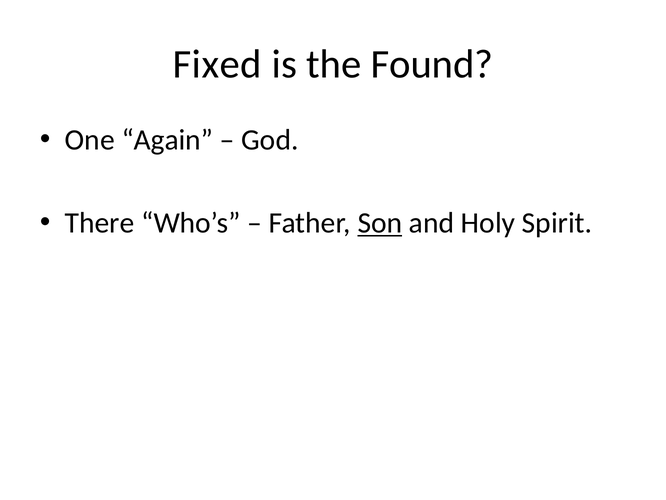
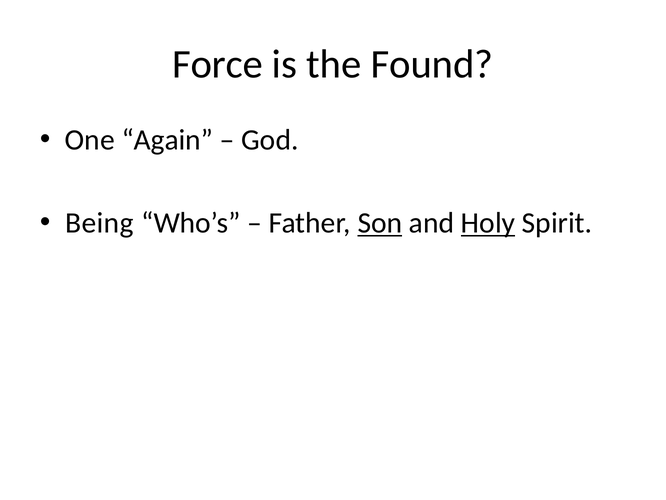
Fixed: Fixed -> Force
There: There -> Being
Holy underline: none -> present
